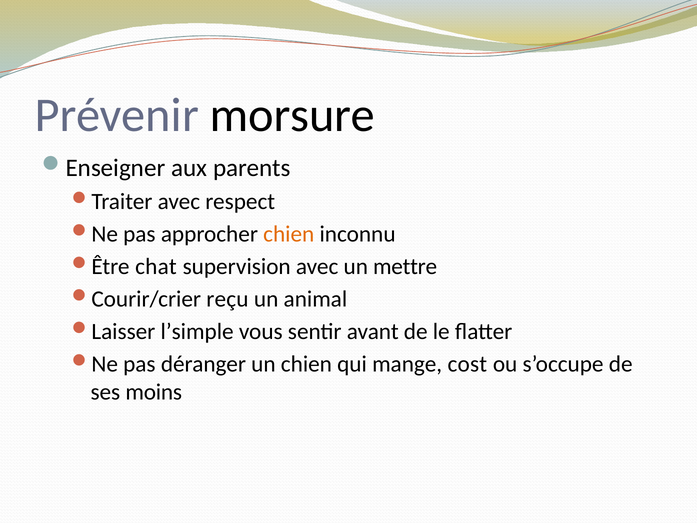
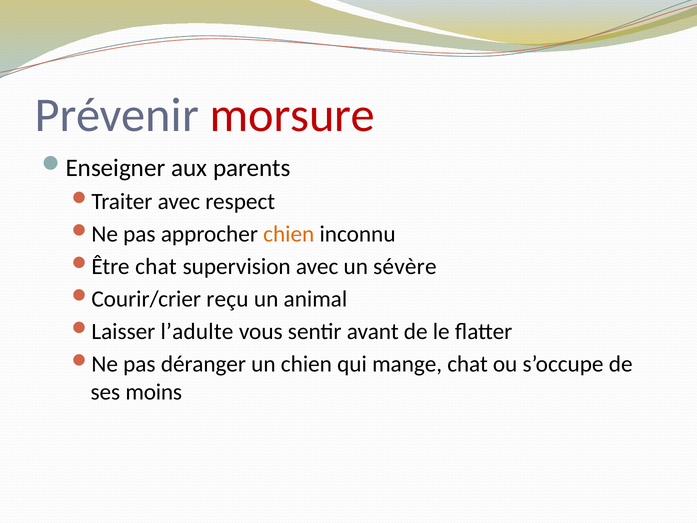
morsure colour: black -> red
mettre: mettre -> sévère
l’simple: l’simple -> l’adulte
mange cost: cost -> chat
